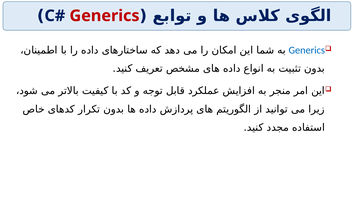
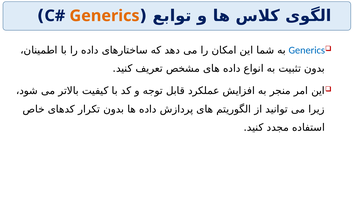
Generics at (105, 16) colour: red -> orange
